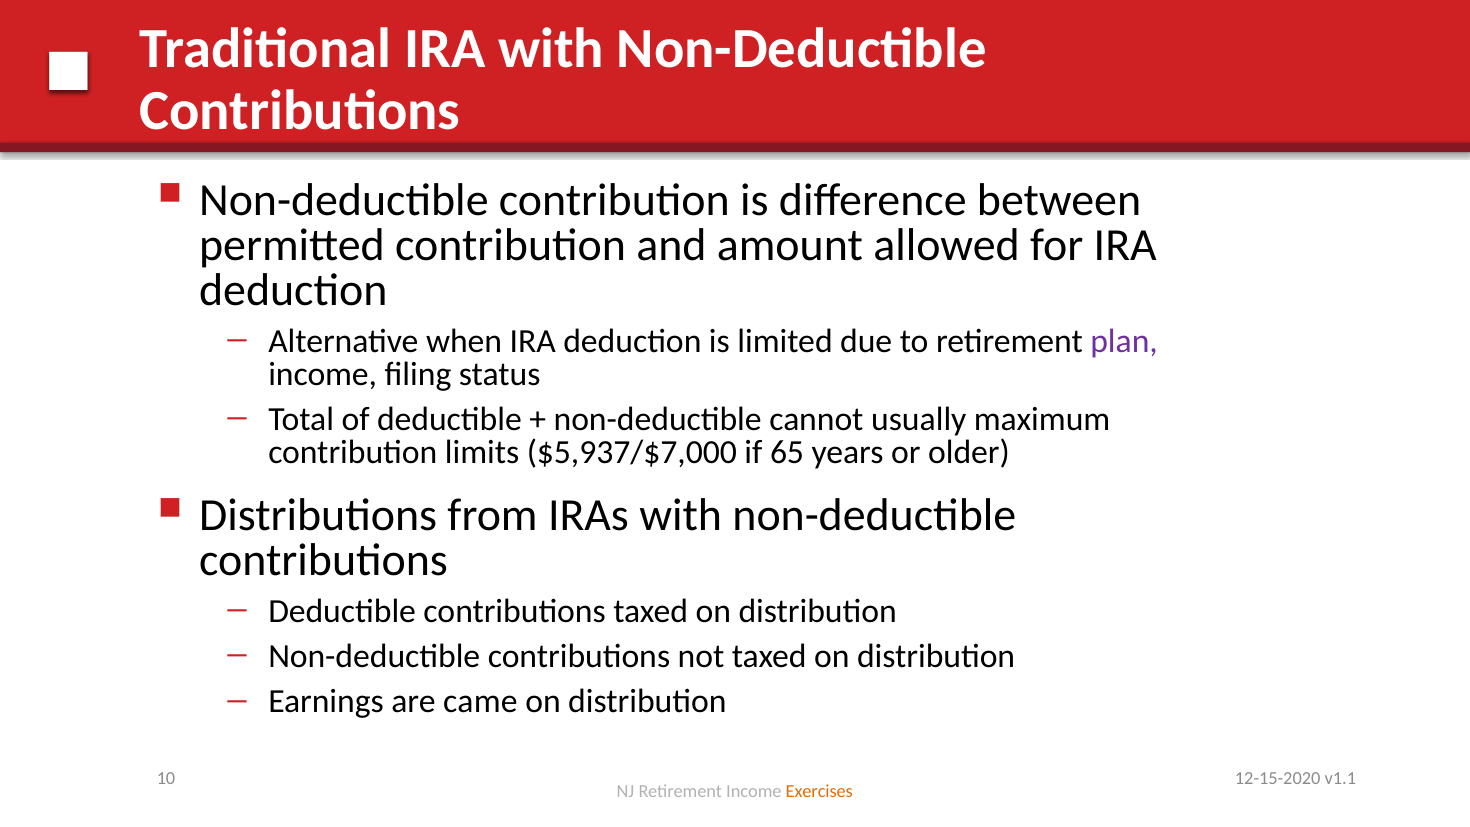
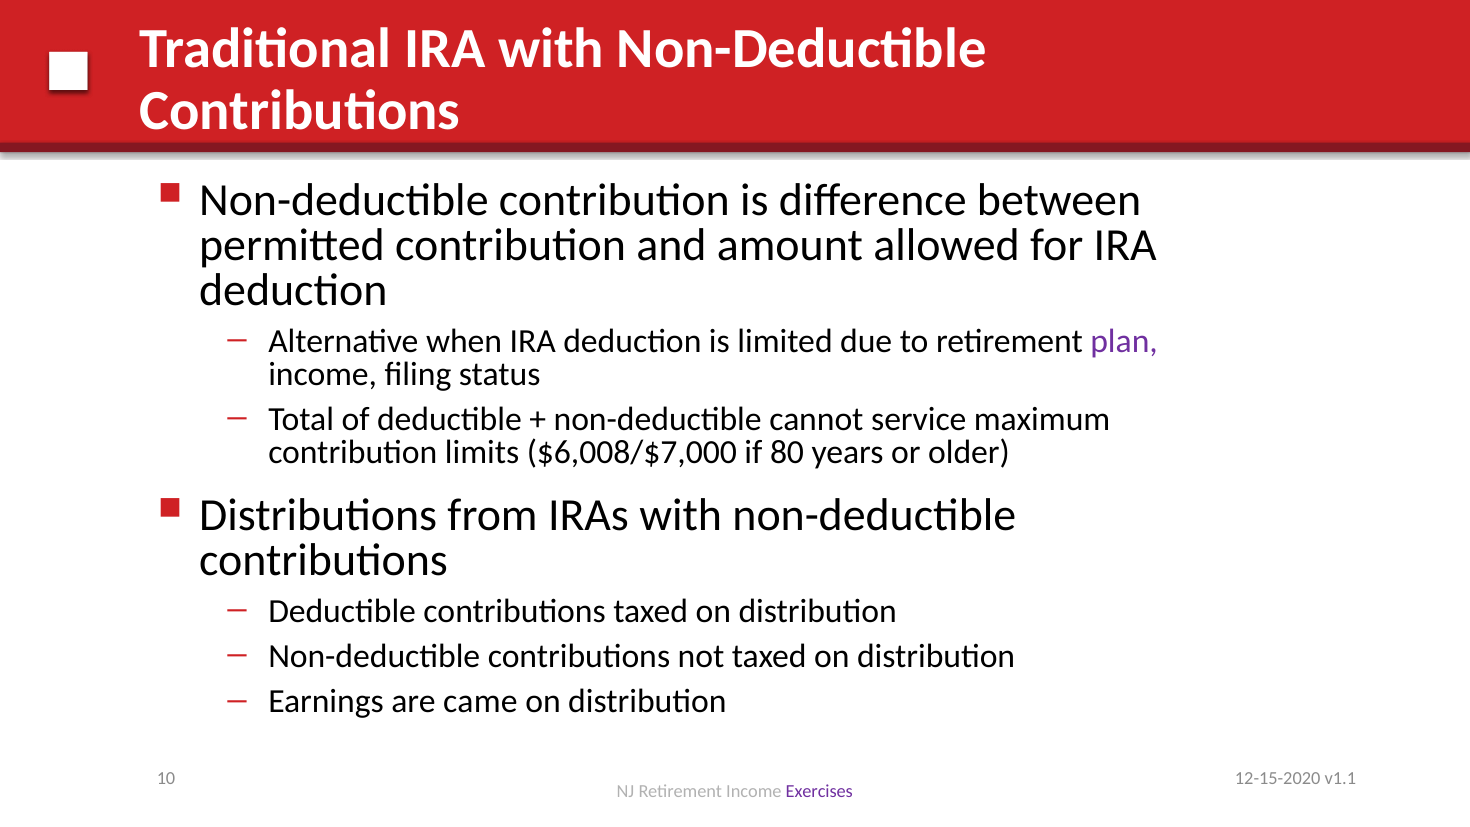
usually: usually -> service
$5,937/$7,000: $5,937/$7,000 -> $6,008/$7,000
65: 65 -> 80
Exercises colour: orange -> purple
